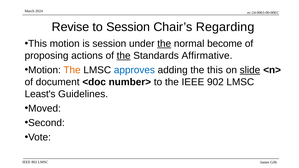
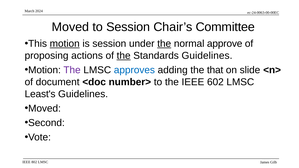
Revise at (70, 27): Revise -> Moved
Regarding: Regarding -> Committee
motion at (65, 44) underline: none -> present
become: become -> approve
Standards Affirmative: Affirmative -> Guidelines
The at (72, 70) colour: orange -> purple
the this: this -> that
slide underline: present -> none
902: 902 -> 602
